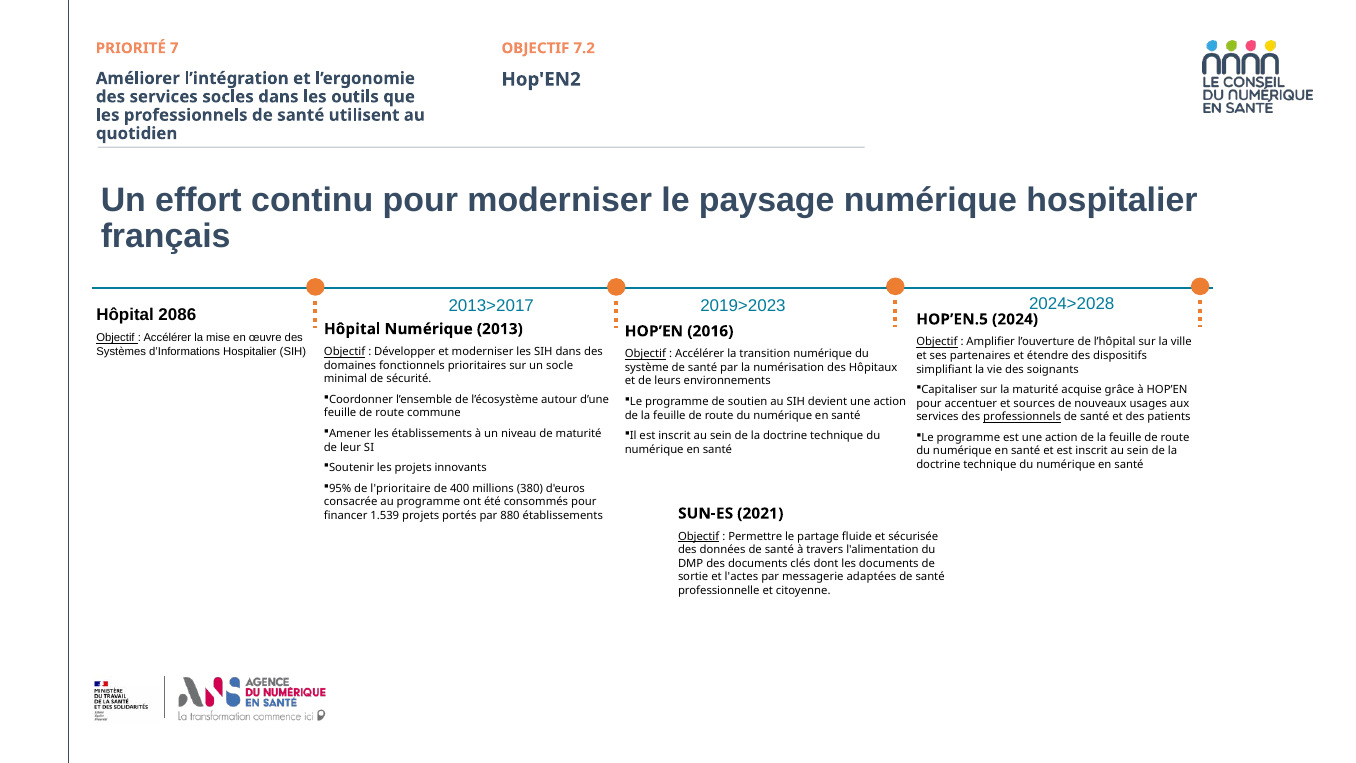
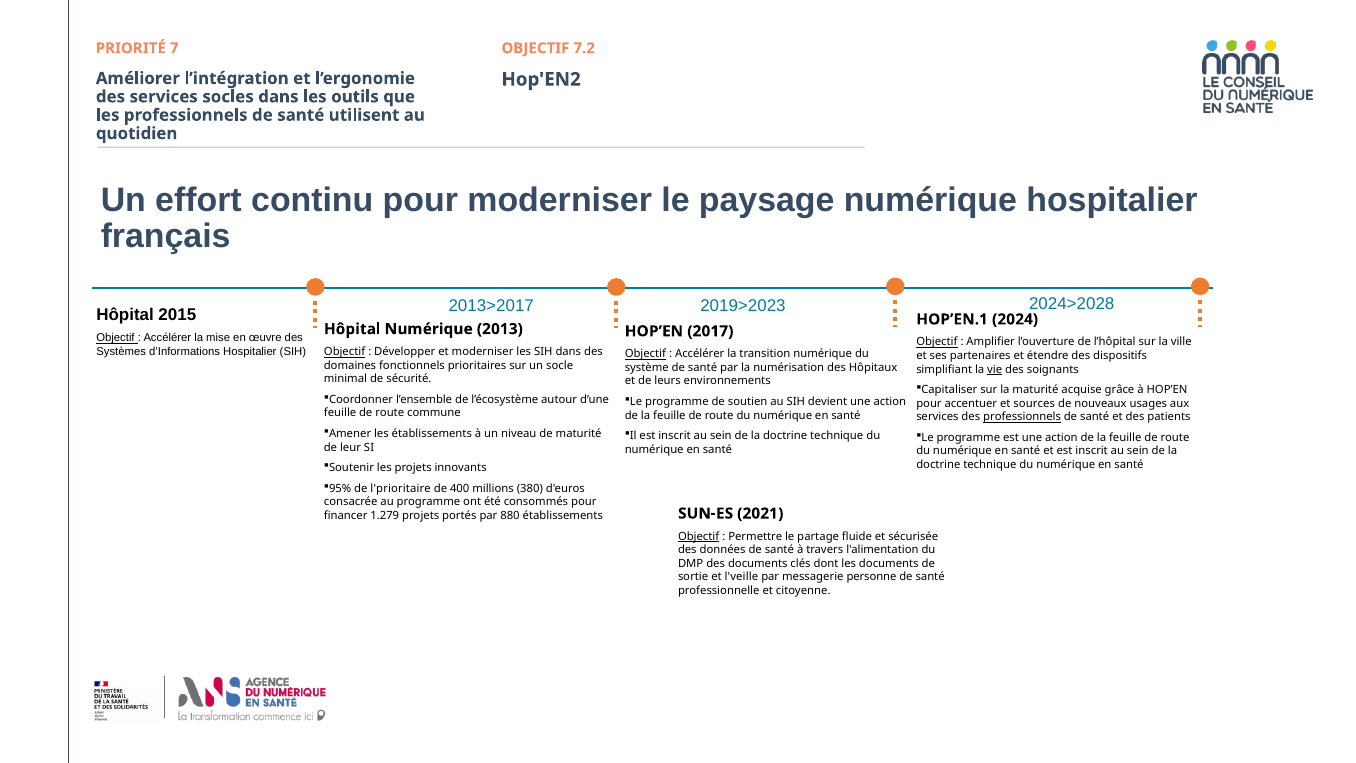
2086: 2086 -> 2015
HOP’EN.5: HOP’EN.5 -> HOP’EN.1
2016: 2016 -> 2017
vie underline: none -> present
1.539: 1.539 -> 1.279
l'actes: l'actes -> l'veille
adaptées: adaptées -> personne
